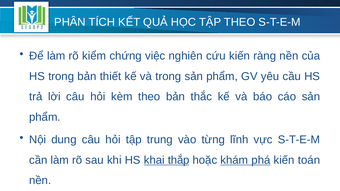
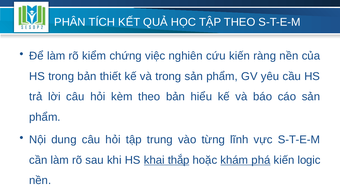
thắc: thắc -> hiểu
toán: toán -> logic
